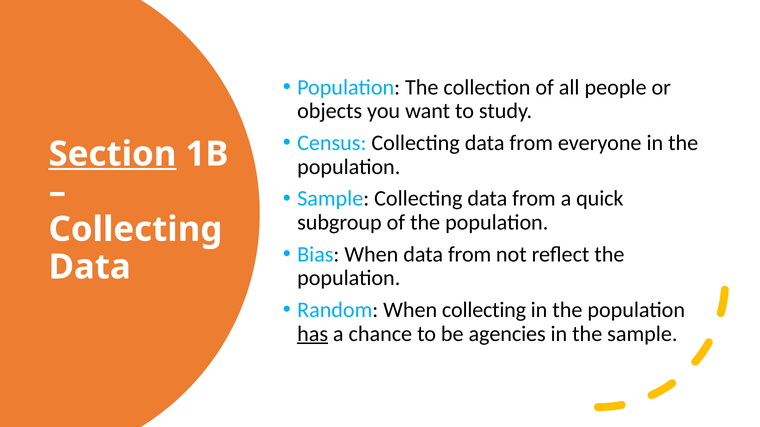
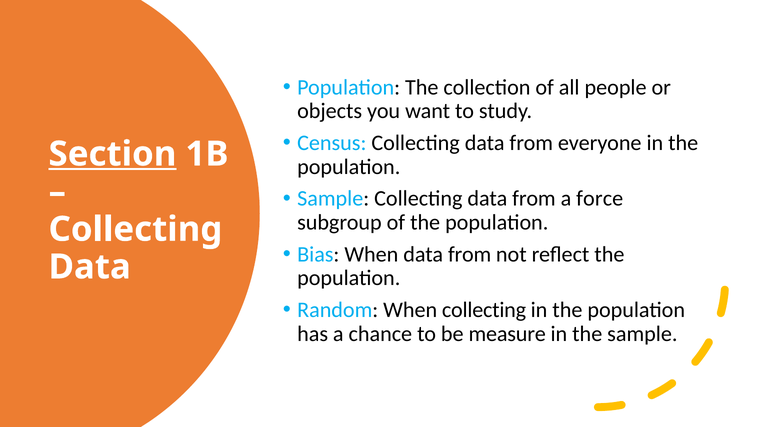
quick: quick -> force
has underline: present -> none
agencies: agencies -> measure
